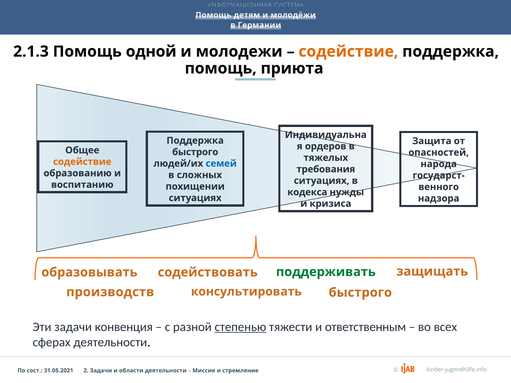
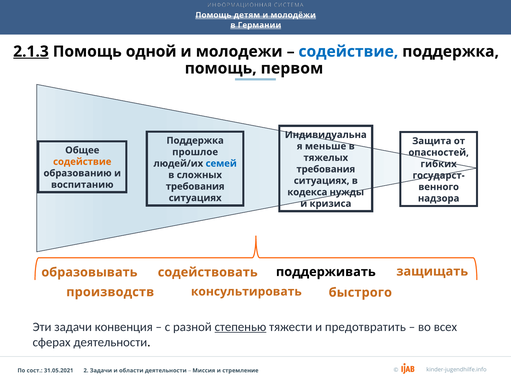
2.1.3 underline: none -> present
содействие at (348, 52) colour: orange -> blue
приюта: приюта -> первом
ордеров: ордеров -> меньше
быстрого at (195, 152): быстрого -> прошлое
народа: народа -> гибких
похищении at (195, 187): похищении -> требования
поддерживать colour: green -> black
ответственным: ответственным -> предотвратить
